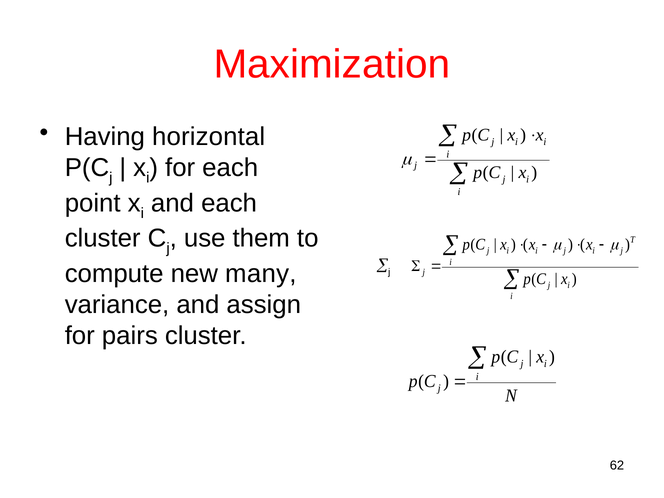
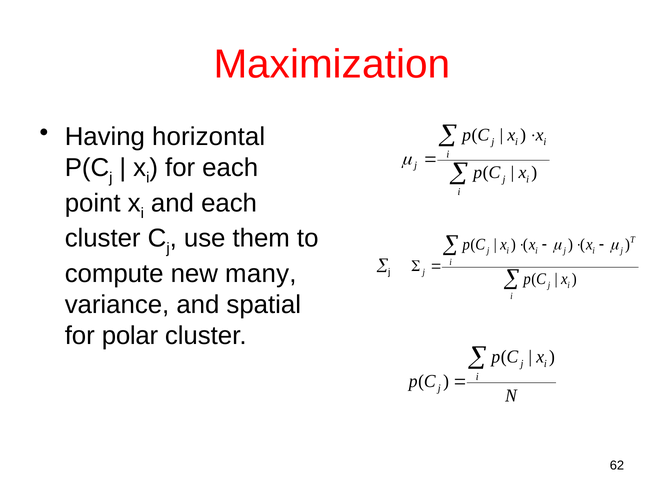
assign: assign -> spatial
pairs: pairs -> polar
